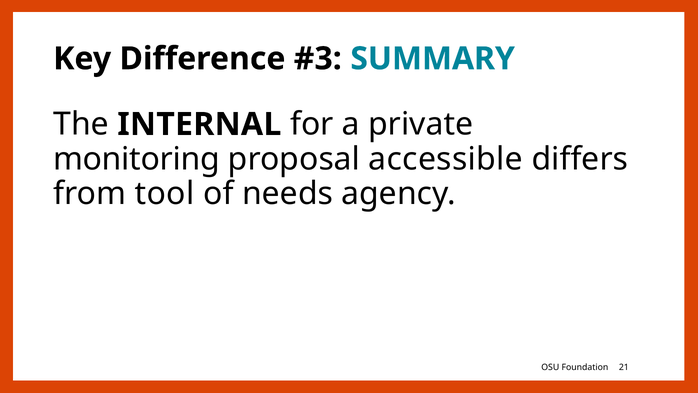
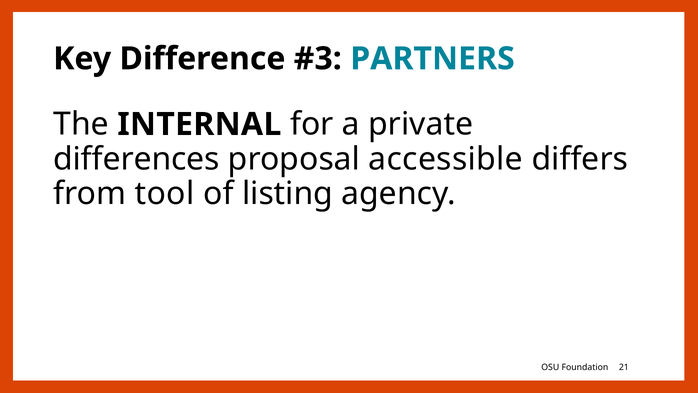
SUMMARY: SUMMARY -> PARTNERS
monitoring: monitoring -> differences
needs: needs -> listing
